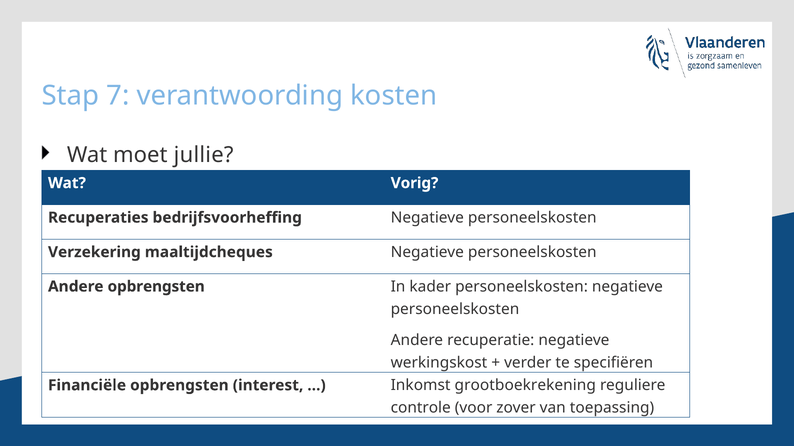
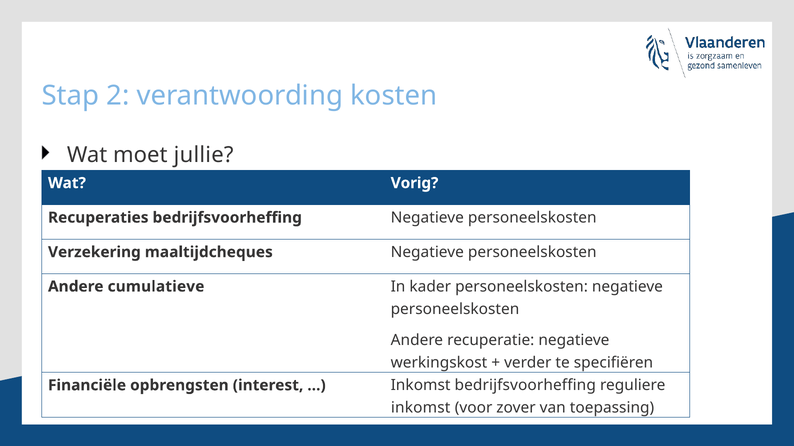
7: 7 -> 2
Andere opbrengsten: opbrengsten -> cumulatieve
Inkomst grootboekrekening: grootboekrekening -> bedrijfsvoorheffing
controle at (421, 408): controle -> inkomst
